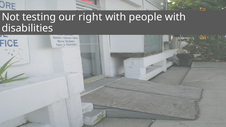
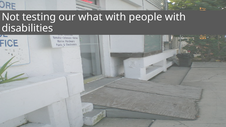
right: right -> what
